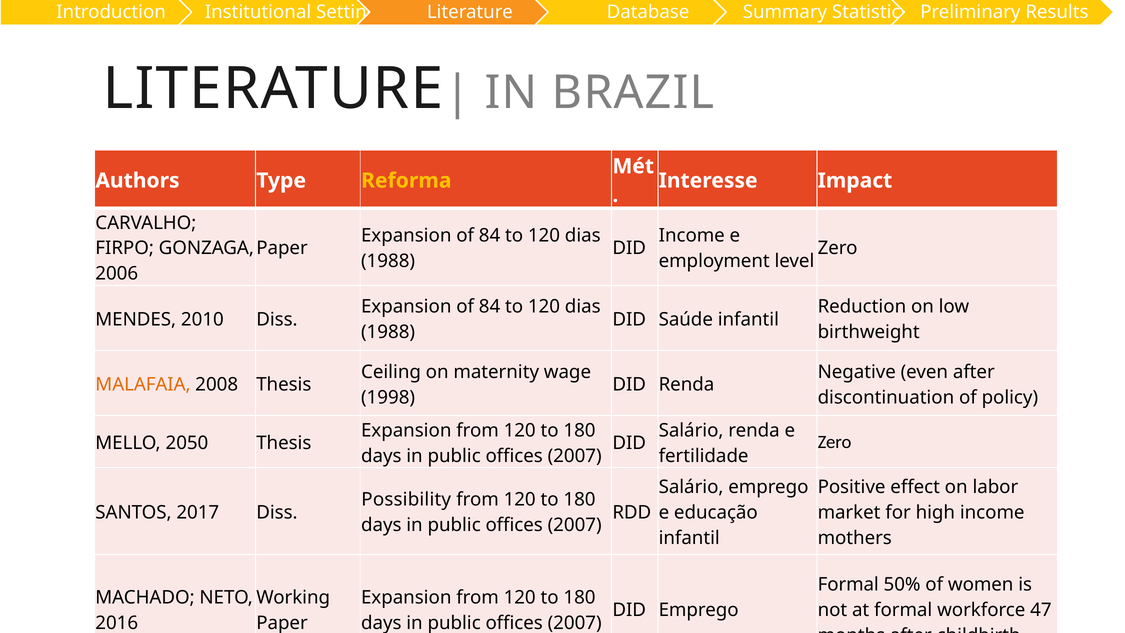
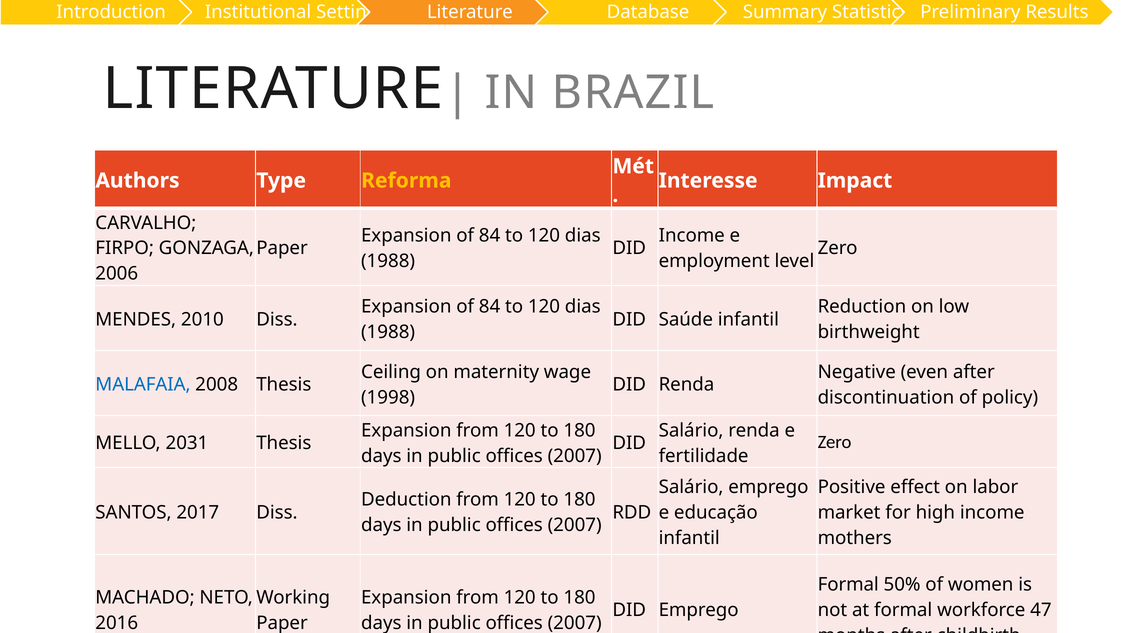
MALAFAIA colour: orange -> blue
2050: 2050 -> 2031
Possibility: Possibility -> Deduction
